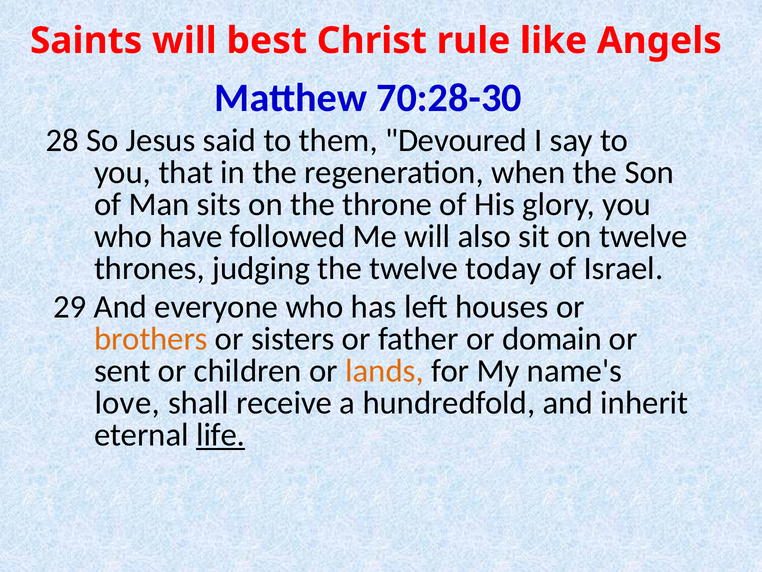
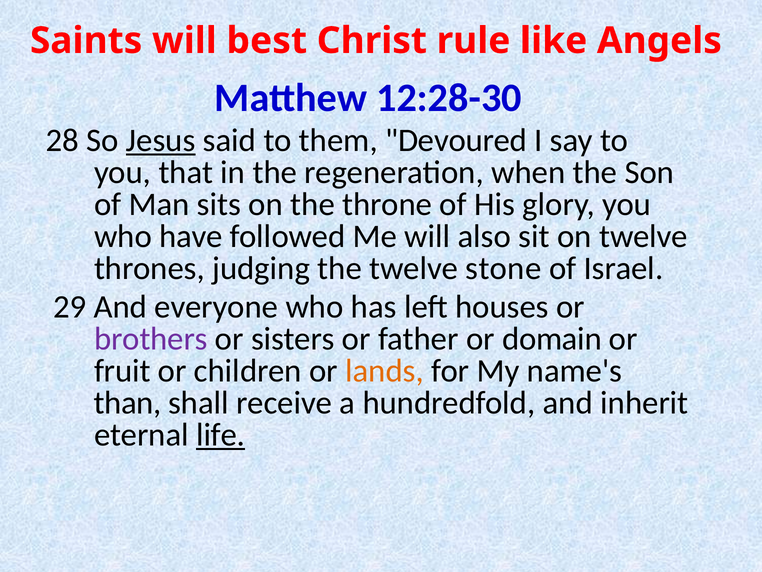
70:28-30: 70:28-30 -> 12:28-30
Jesus underline: none -> present
today: today -> stone
brothers colour: orange -> purple
sent: sent -> fruit
love: love -> than
